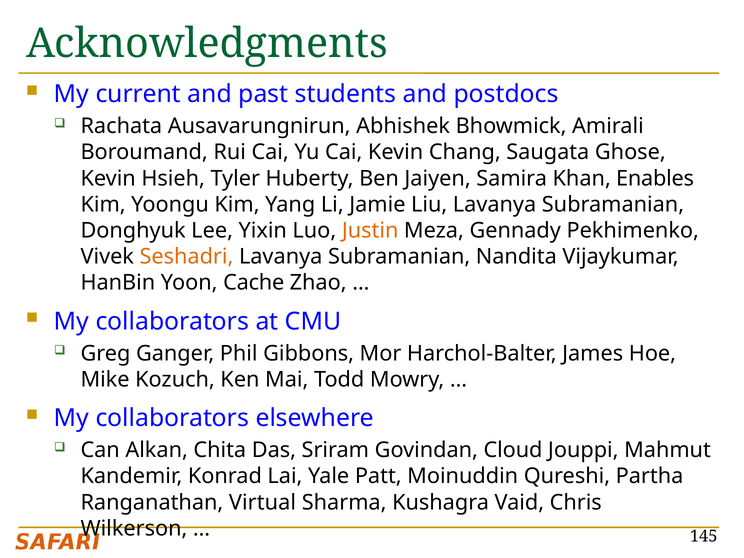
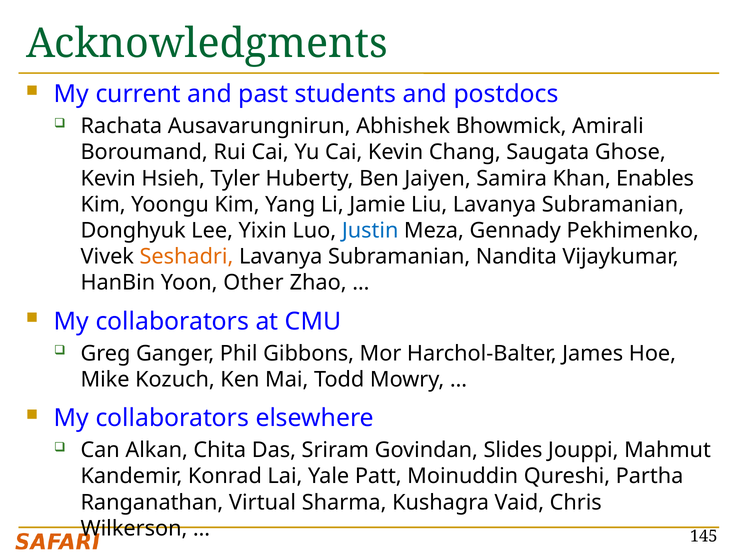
Justin colour: orange -> blue
Cache: Cache -> Other
Cloud: Cloud -> Slides
